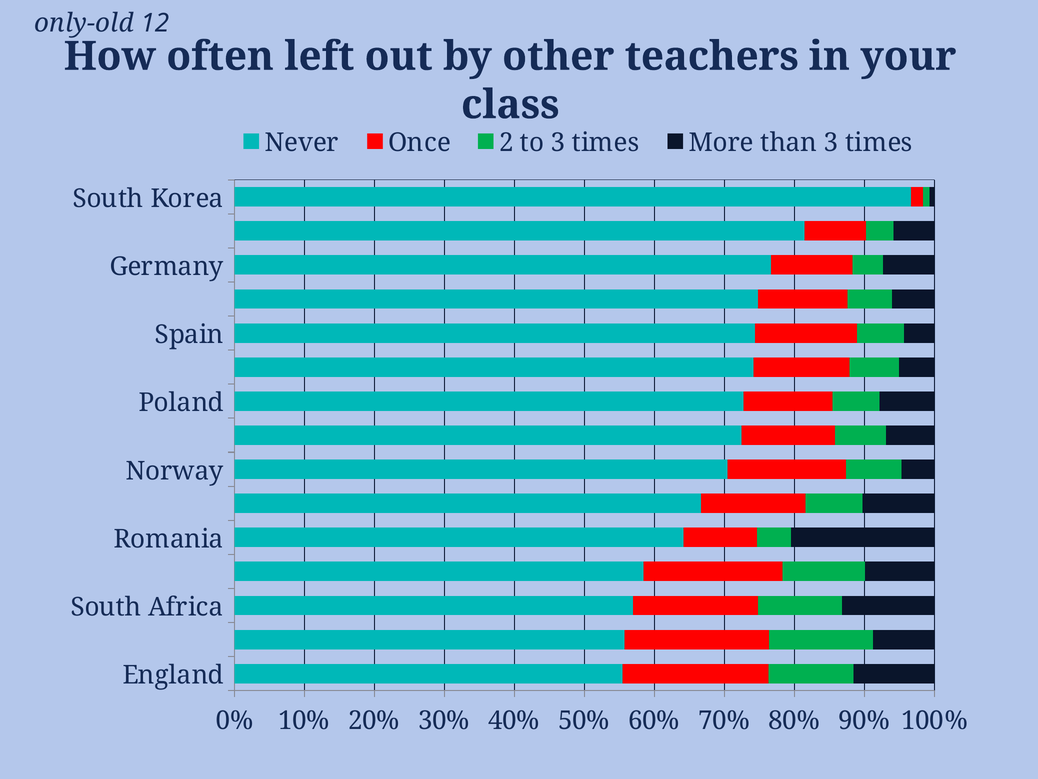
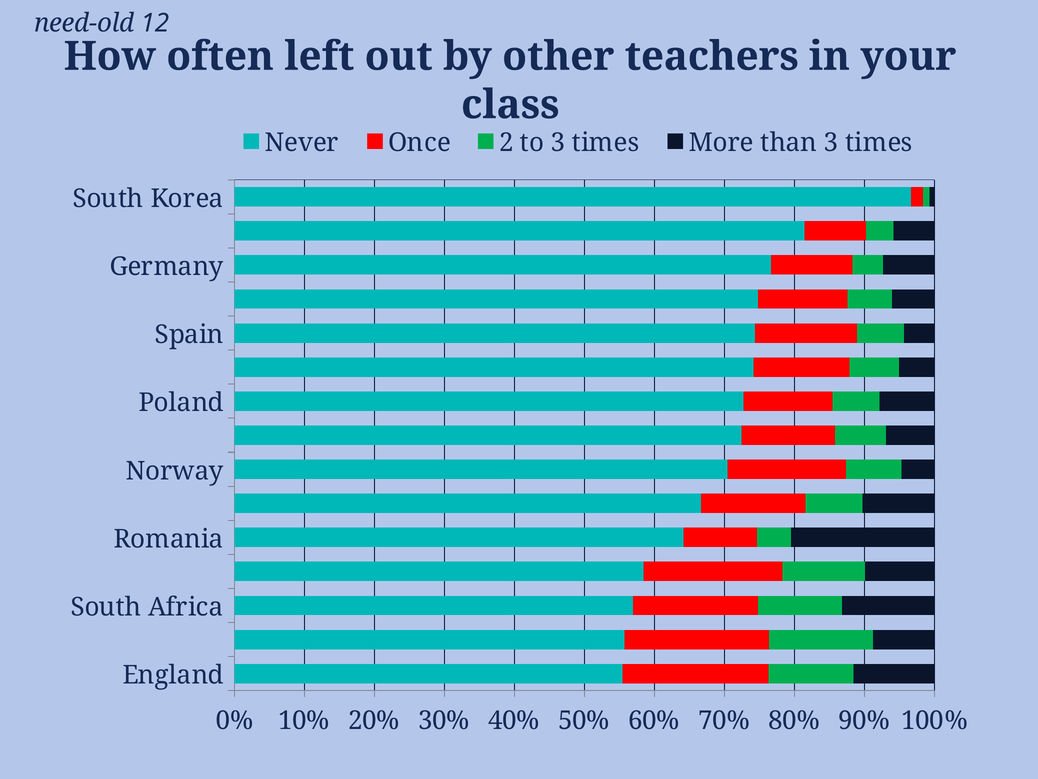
only-old: only-old -> need-old
